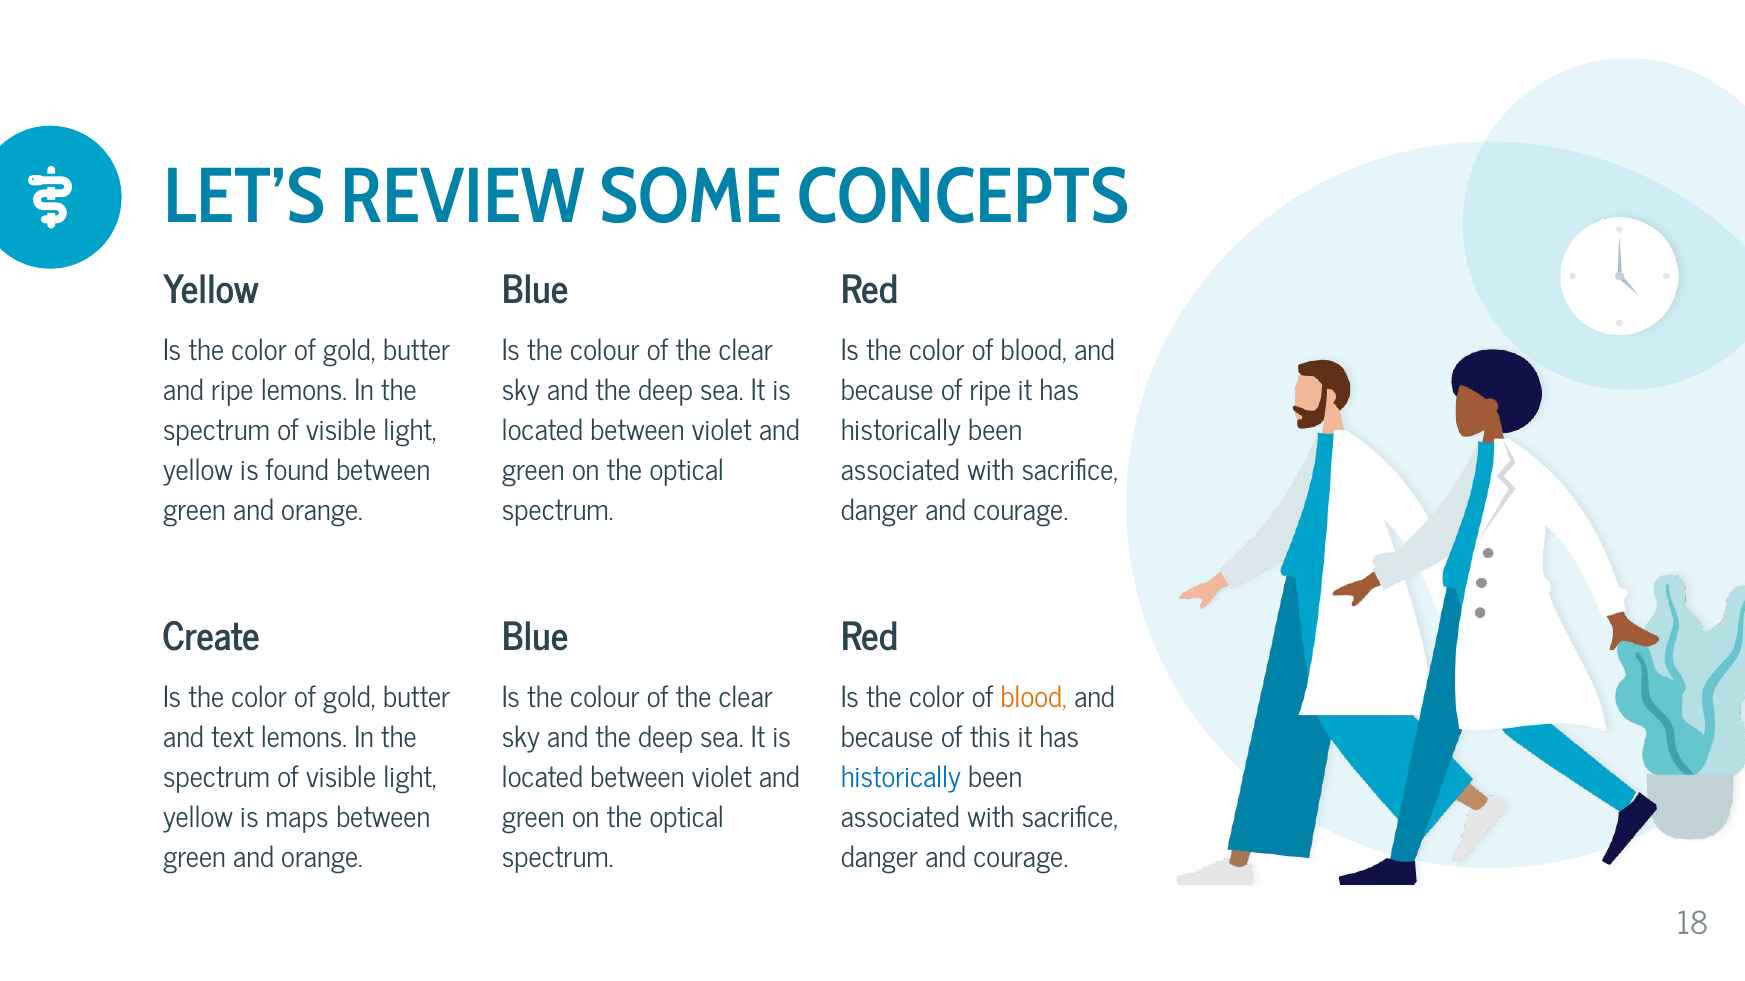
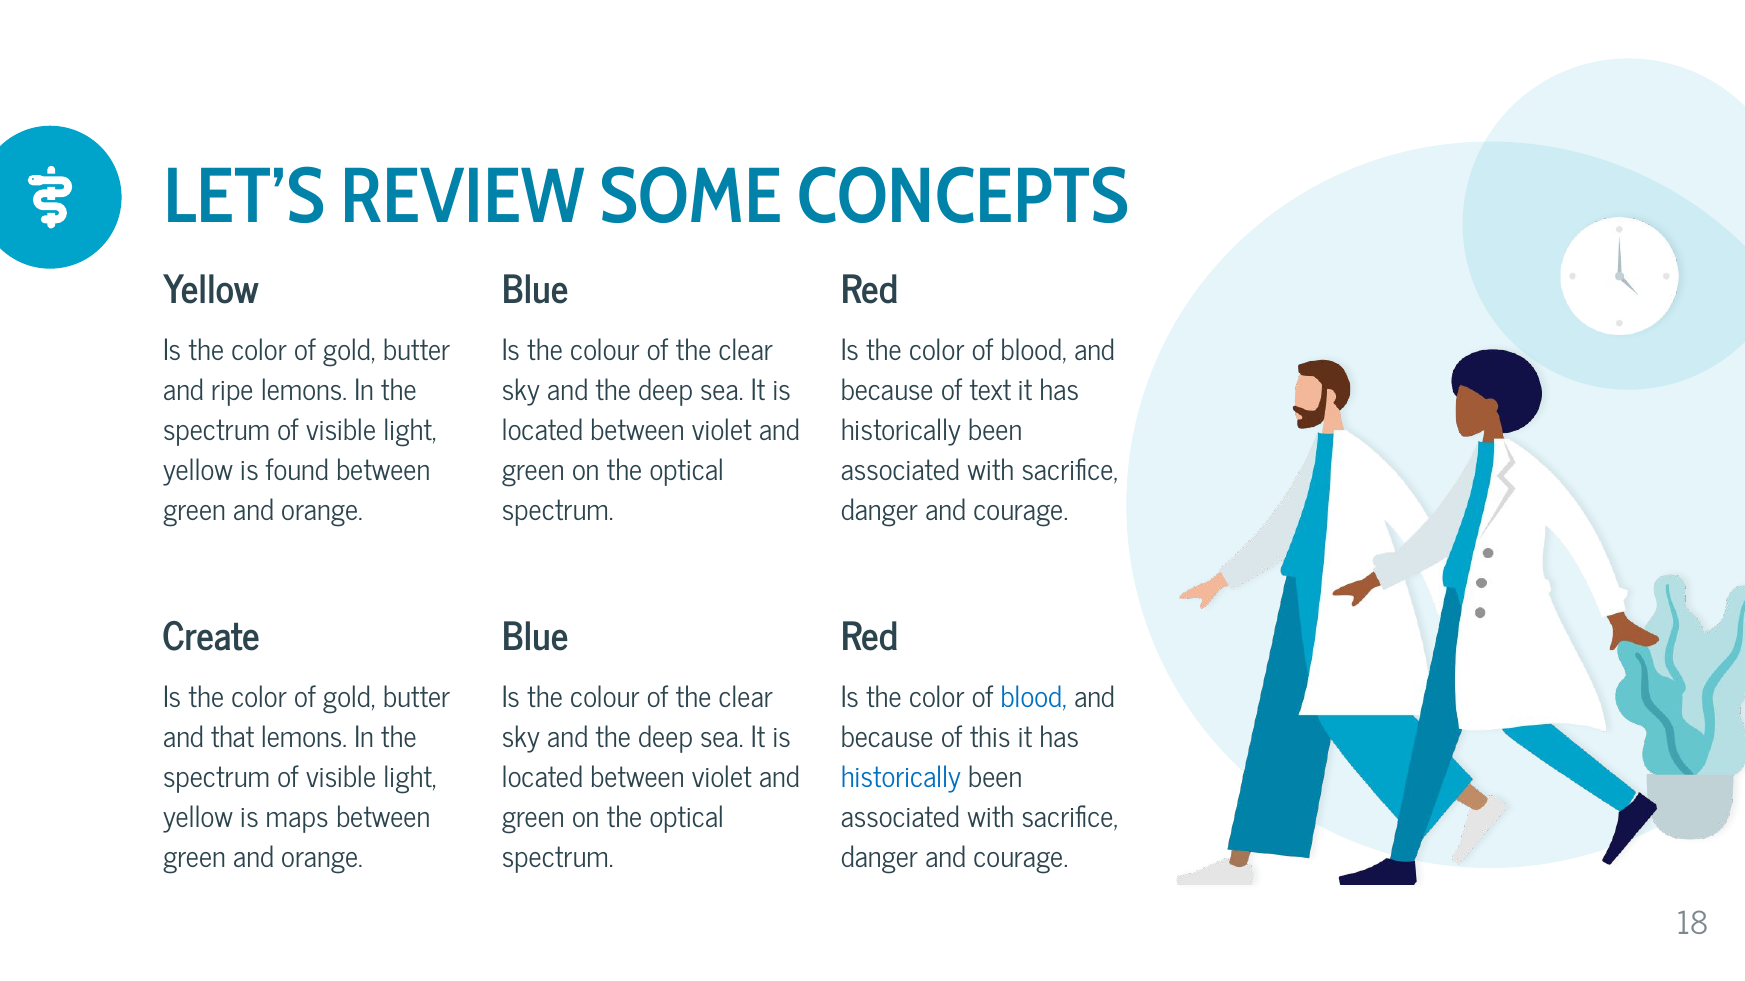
of ripe: ripe -> text
blood at (1034, 698) colour: orange -> blue
text: text -> that
